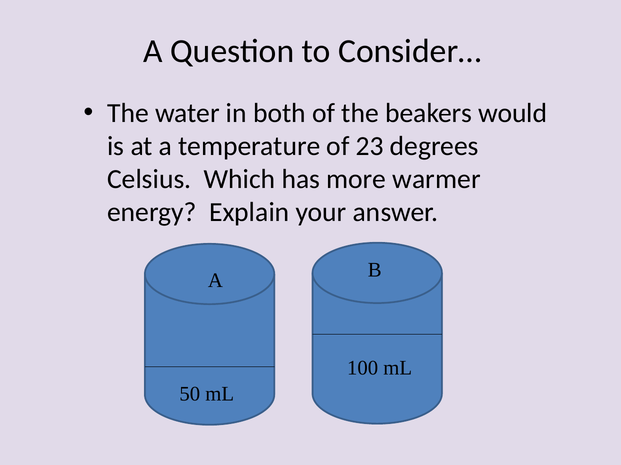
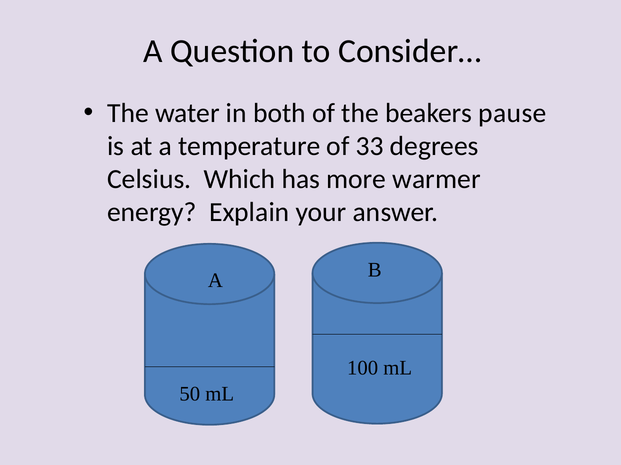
would: would -> pause
23: 23 -> 33
